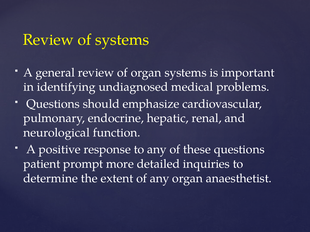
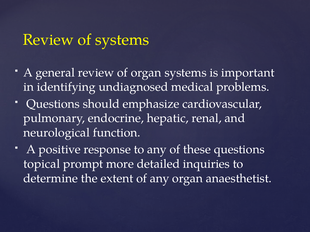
patient: patient -> topical
